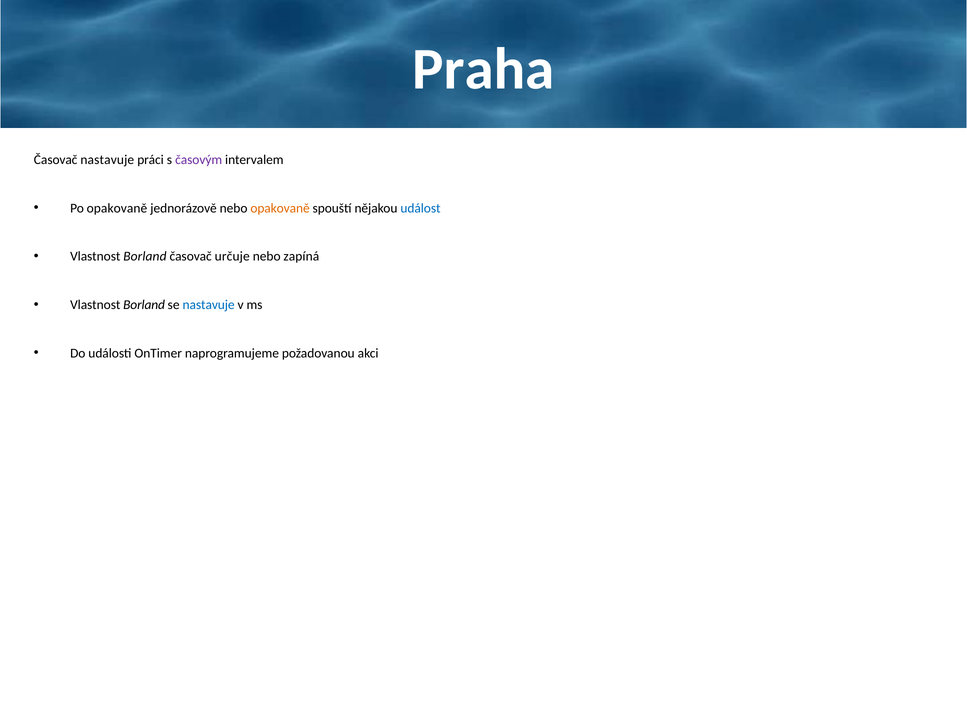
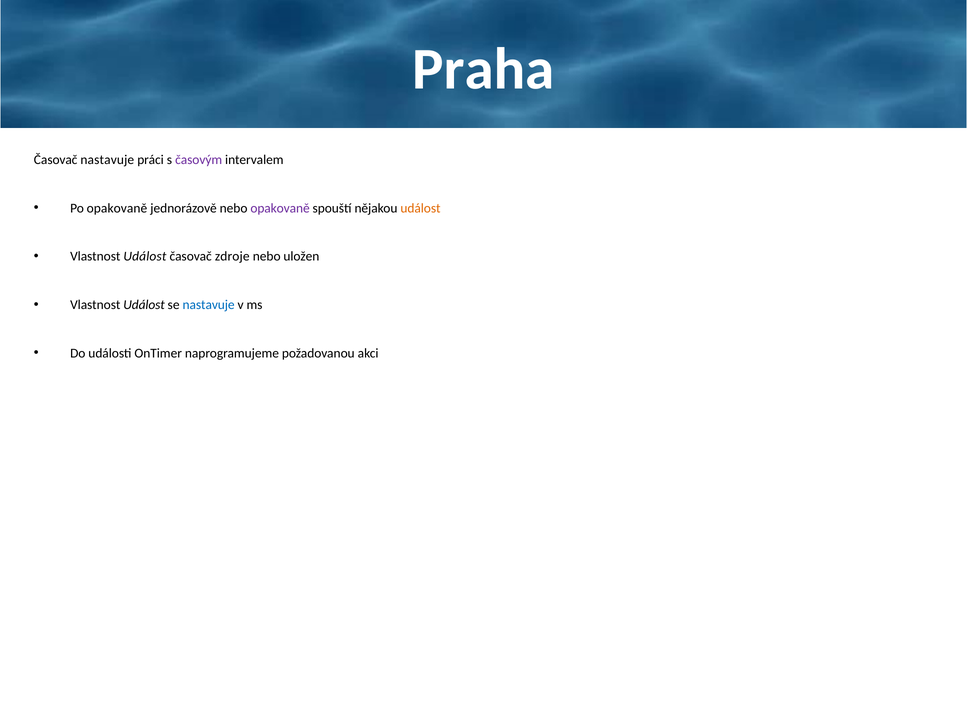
opakovaně at (280, 208) colour: orange -> purple
událost at (421, 208) colour: blue -> orange
Borland at (145, 257): Borland -> Událost
určuje: určuje -> zdroje
zapíná: zapíná -> uložen
Borland at (144, 305): Borland -> Událost
